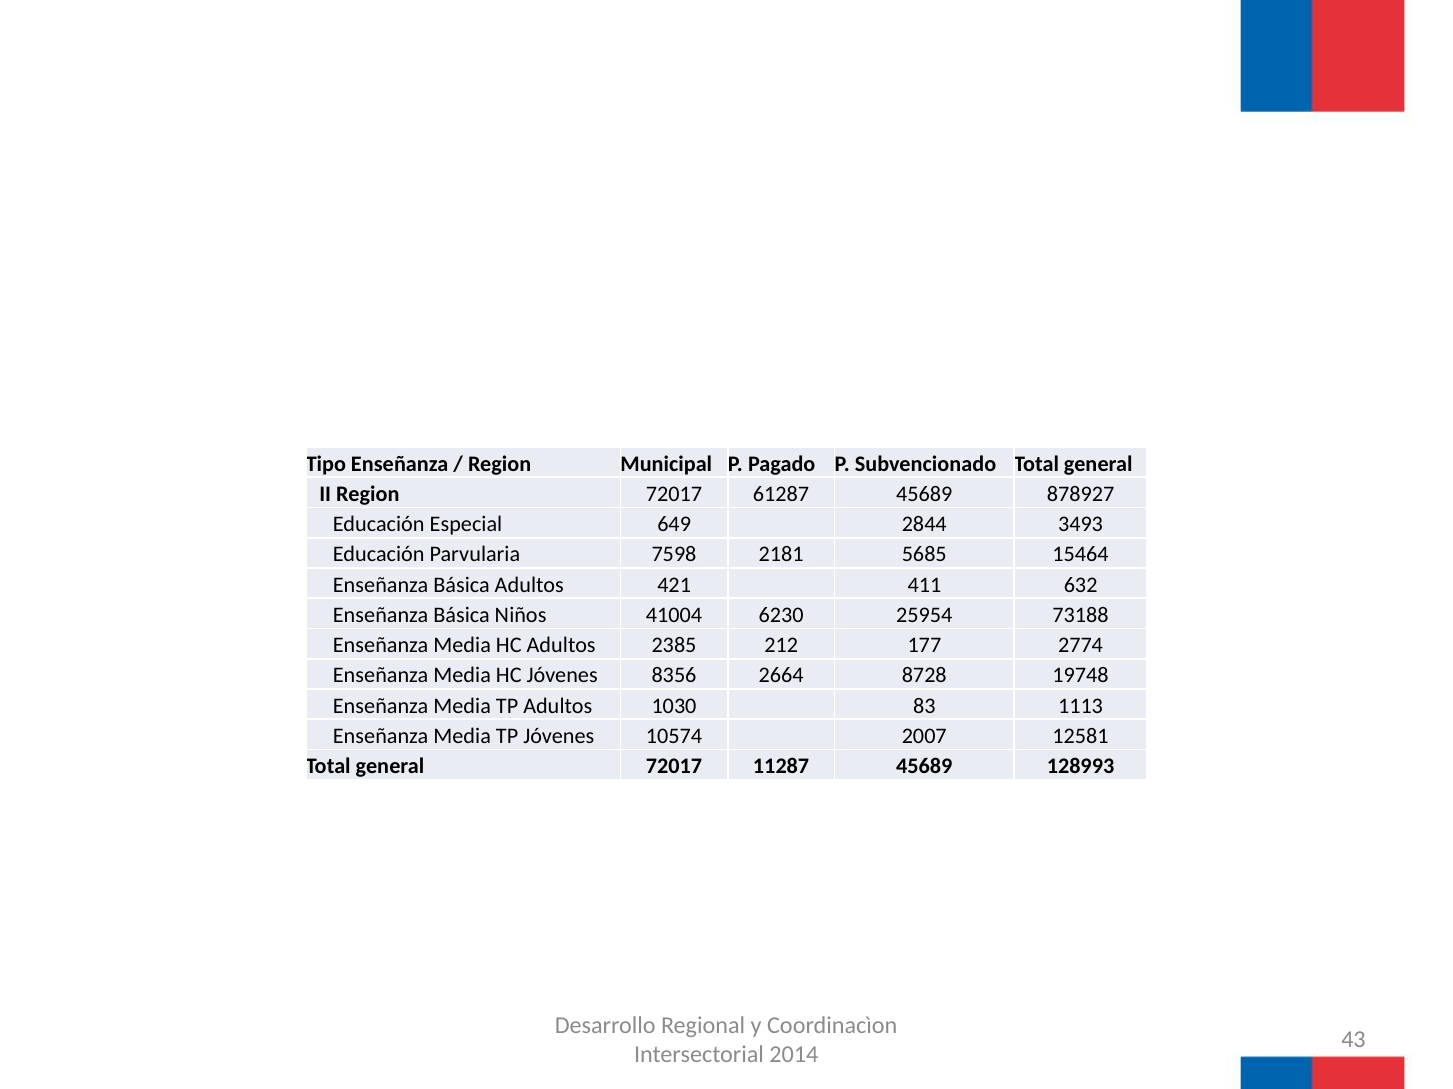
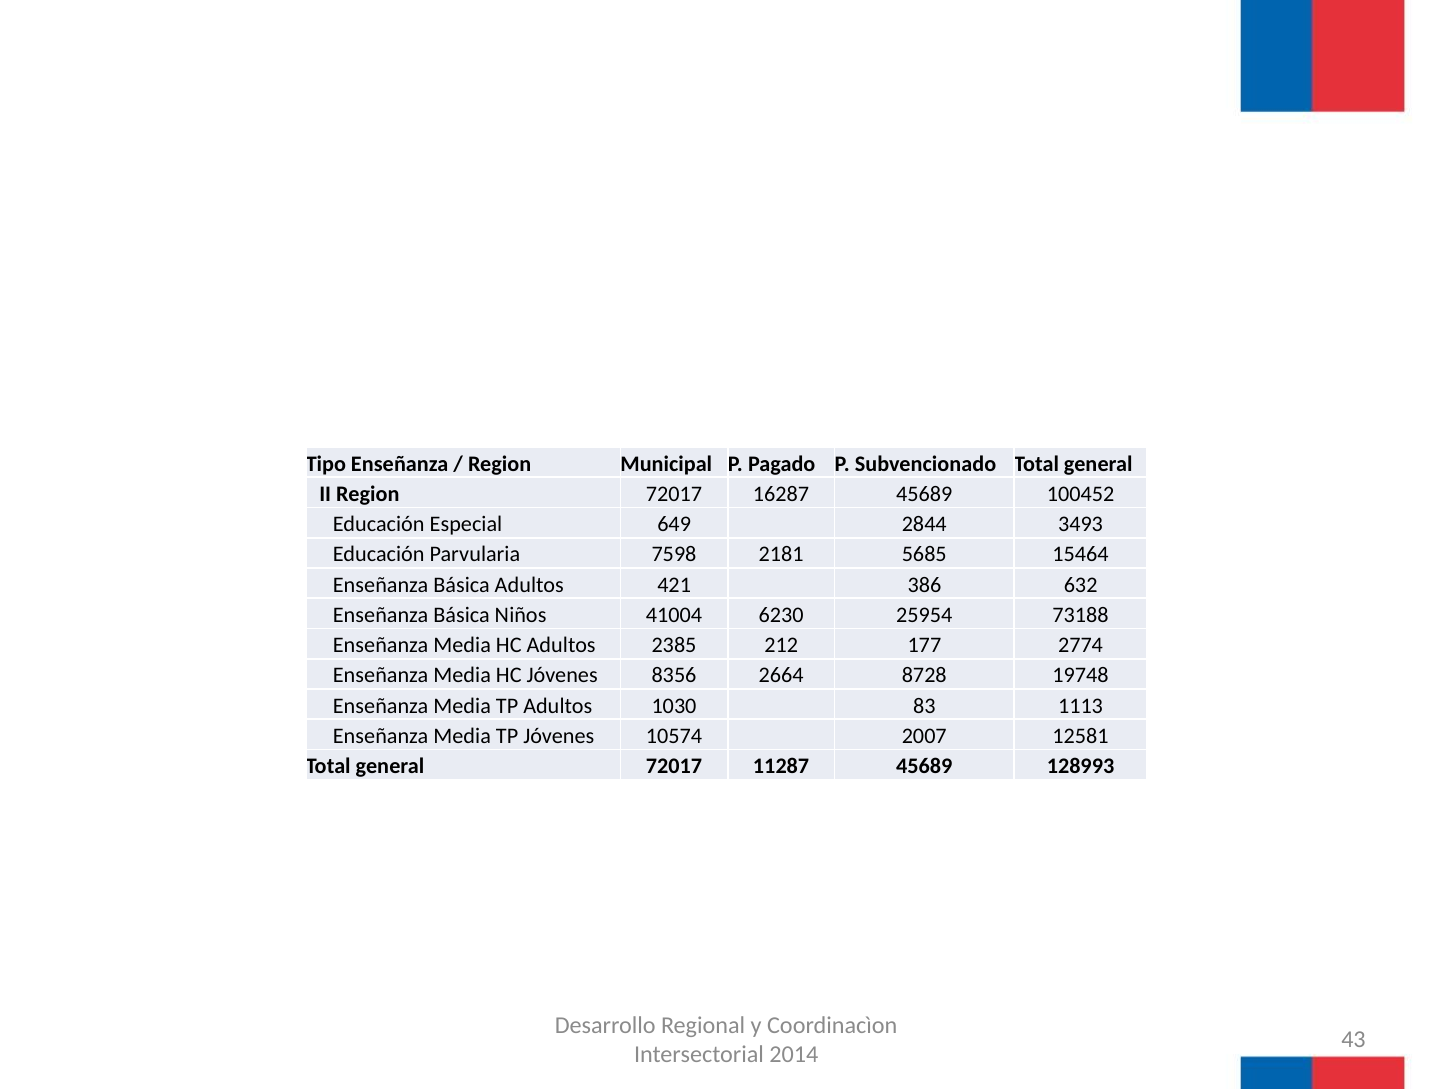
61287: 61287 -> 16287
878927: 878927 -> 100452
411: 411 -> 386
